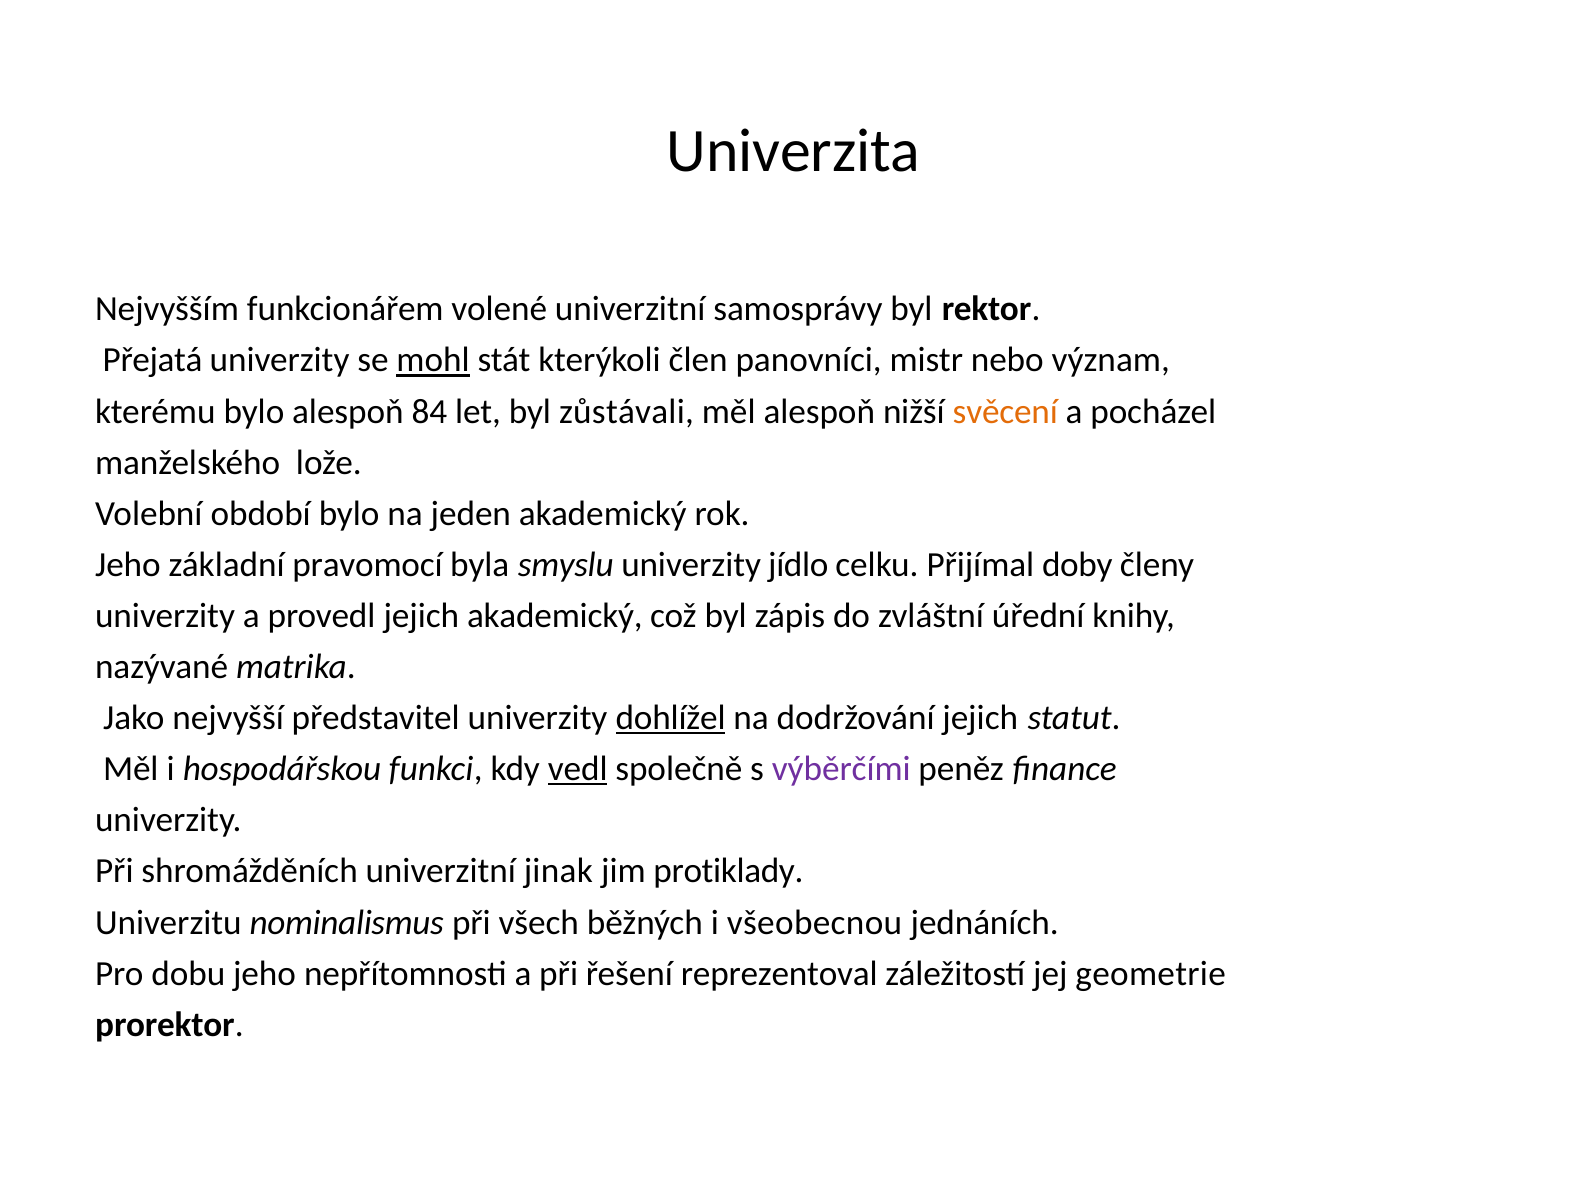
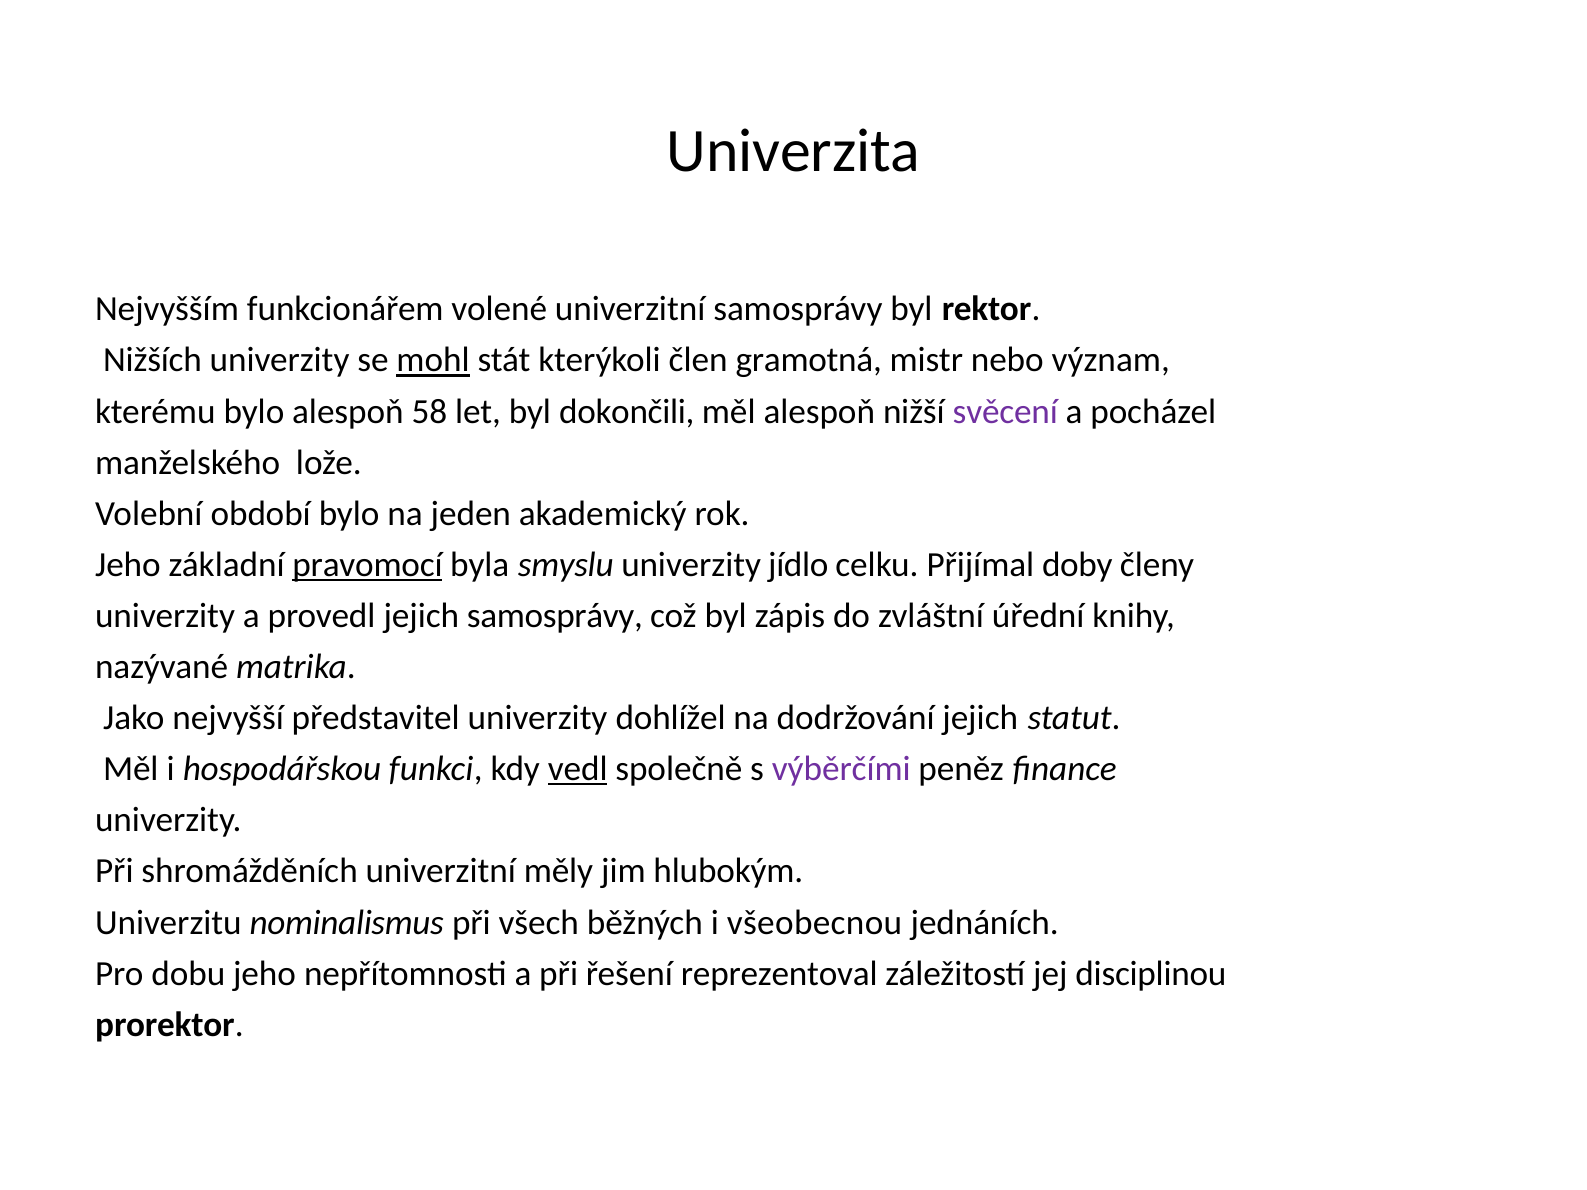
Přejatá: Přejatá -> Nižších
panovníci: panovníci -> gramotná
84: 84 -> 58
zůstávali: zůstávali -> dokončili
svěcení colour: orange -> purple
pravomocí underline: none -> present
jejich akademický: akademický -> samosprávy
dohlížel underline: present -> none
jinak: jinak -> měly
protiklady: protiklady -> hlubokým
geometrie: geometrie -> disciplinou
